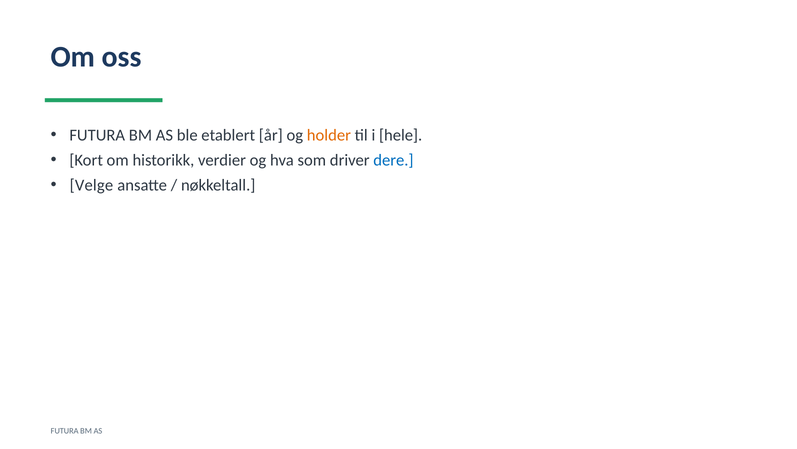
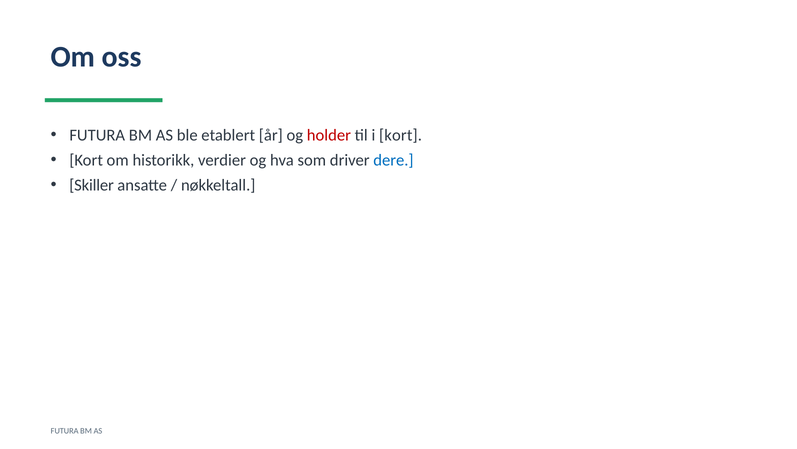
holder colour: orange -> red
i hele: hele -> kort
Velge: Velge -> Skiller
